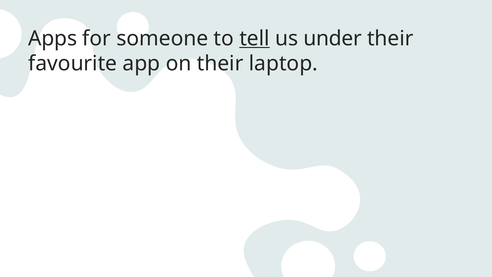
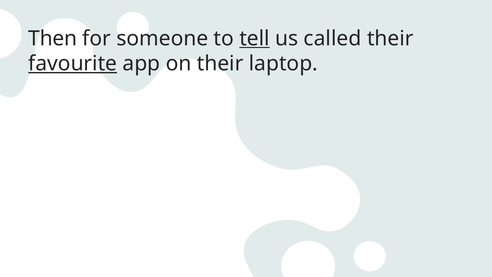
Apps: Apps -> Then
under: under -> called
favourite underline: none -> present
